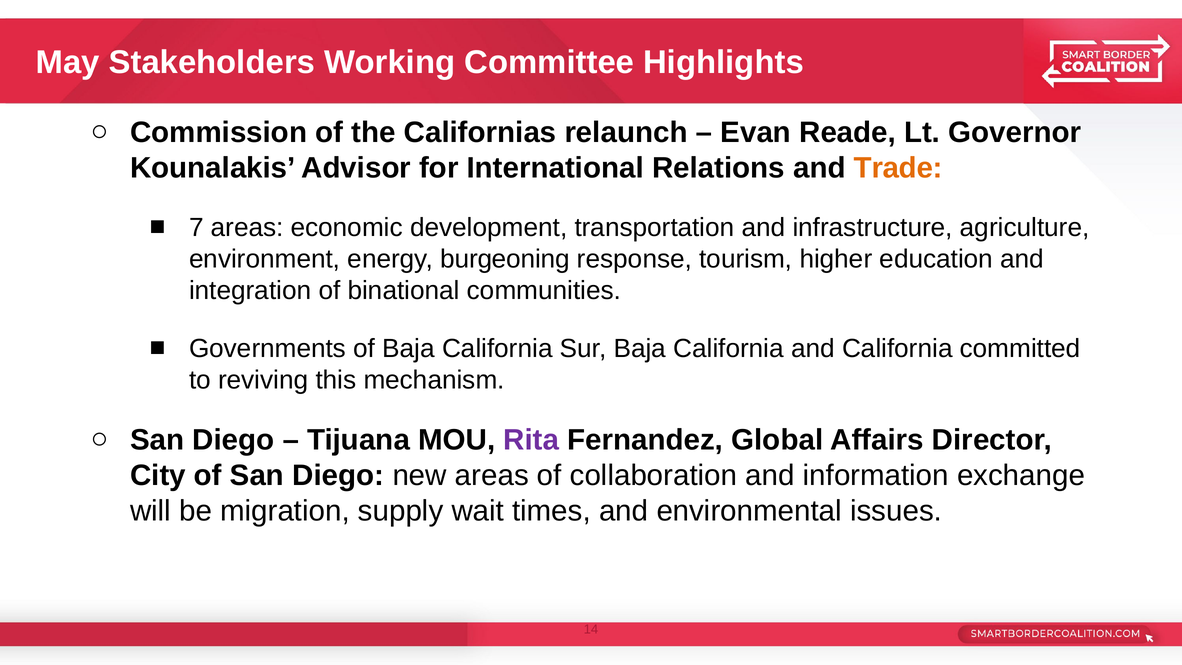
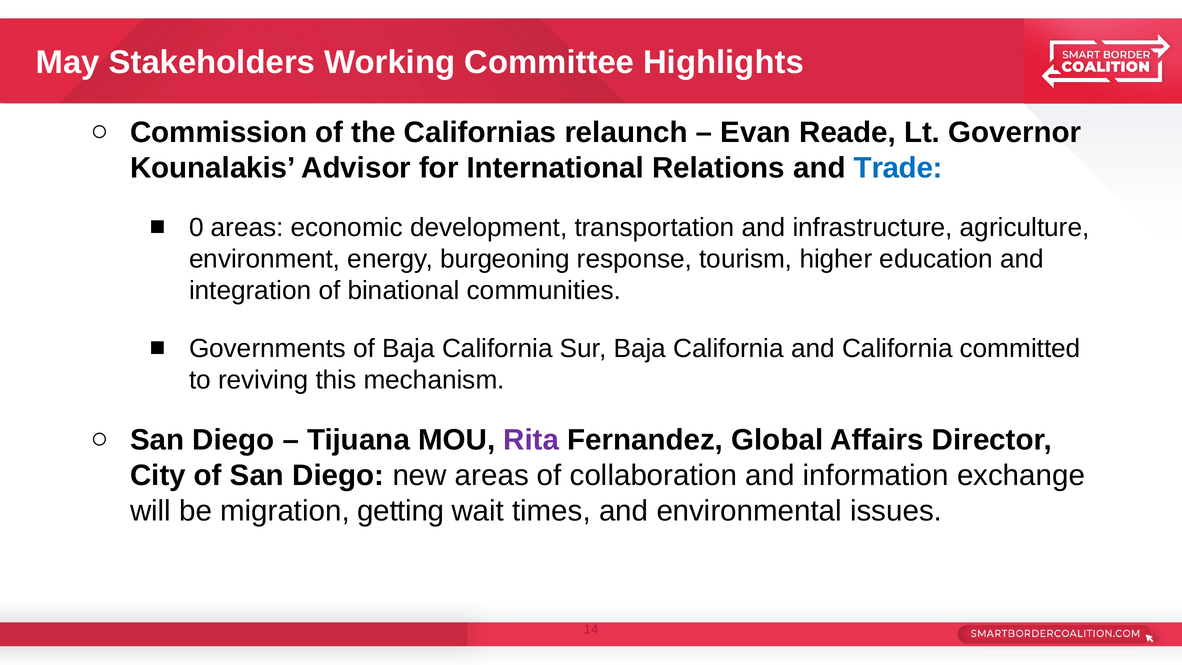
Trade colour: orange -> blue
7: 7 -> 0
supply: supply -> getting
